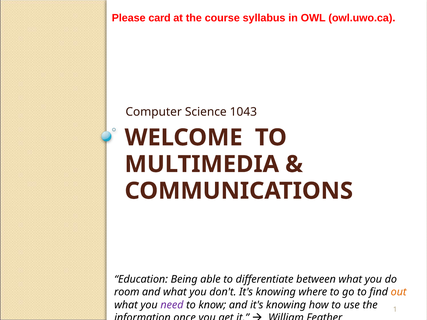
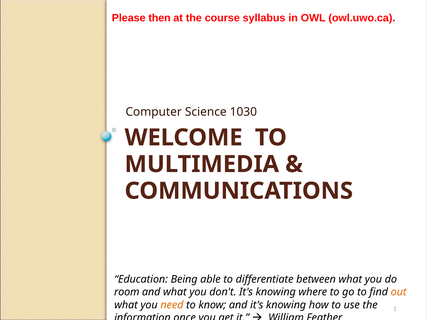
card: card -> then
1043: 1043 -> 1030
need colour: purple -> orange
